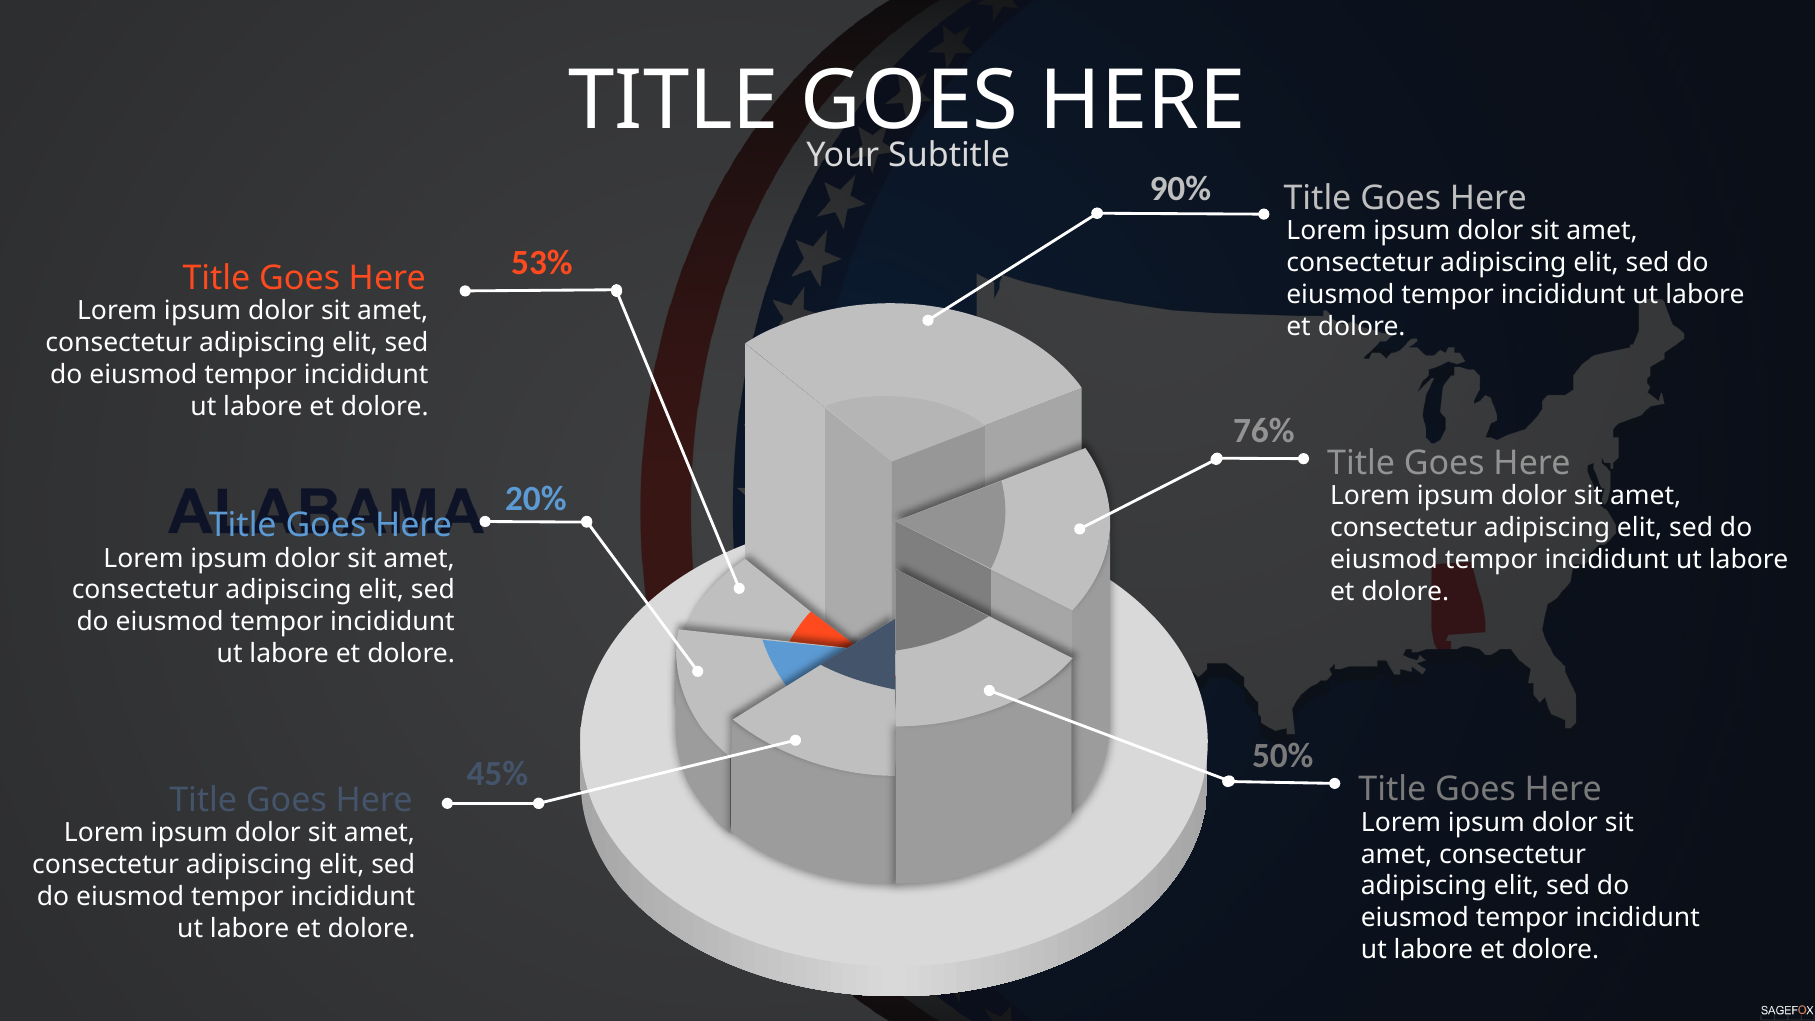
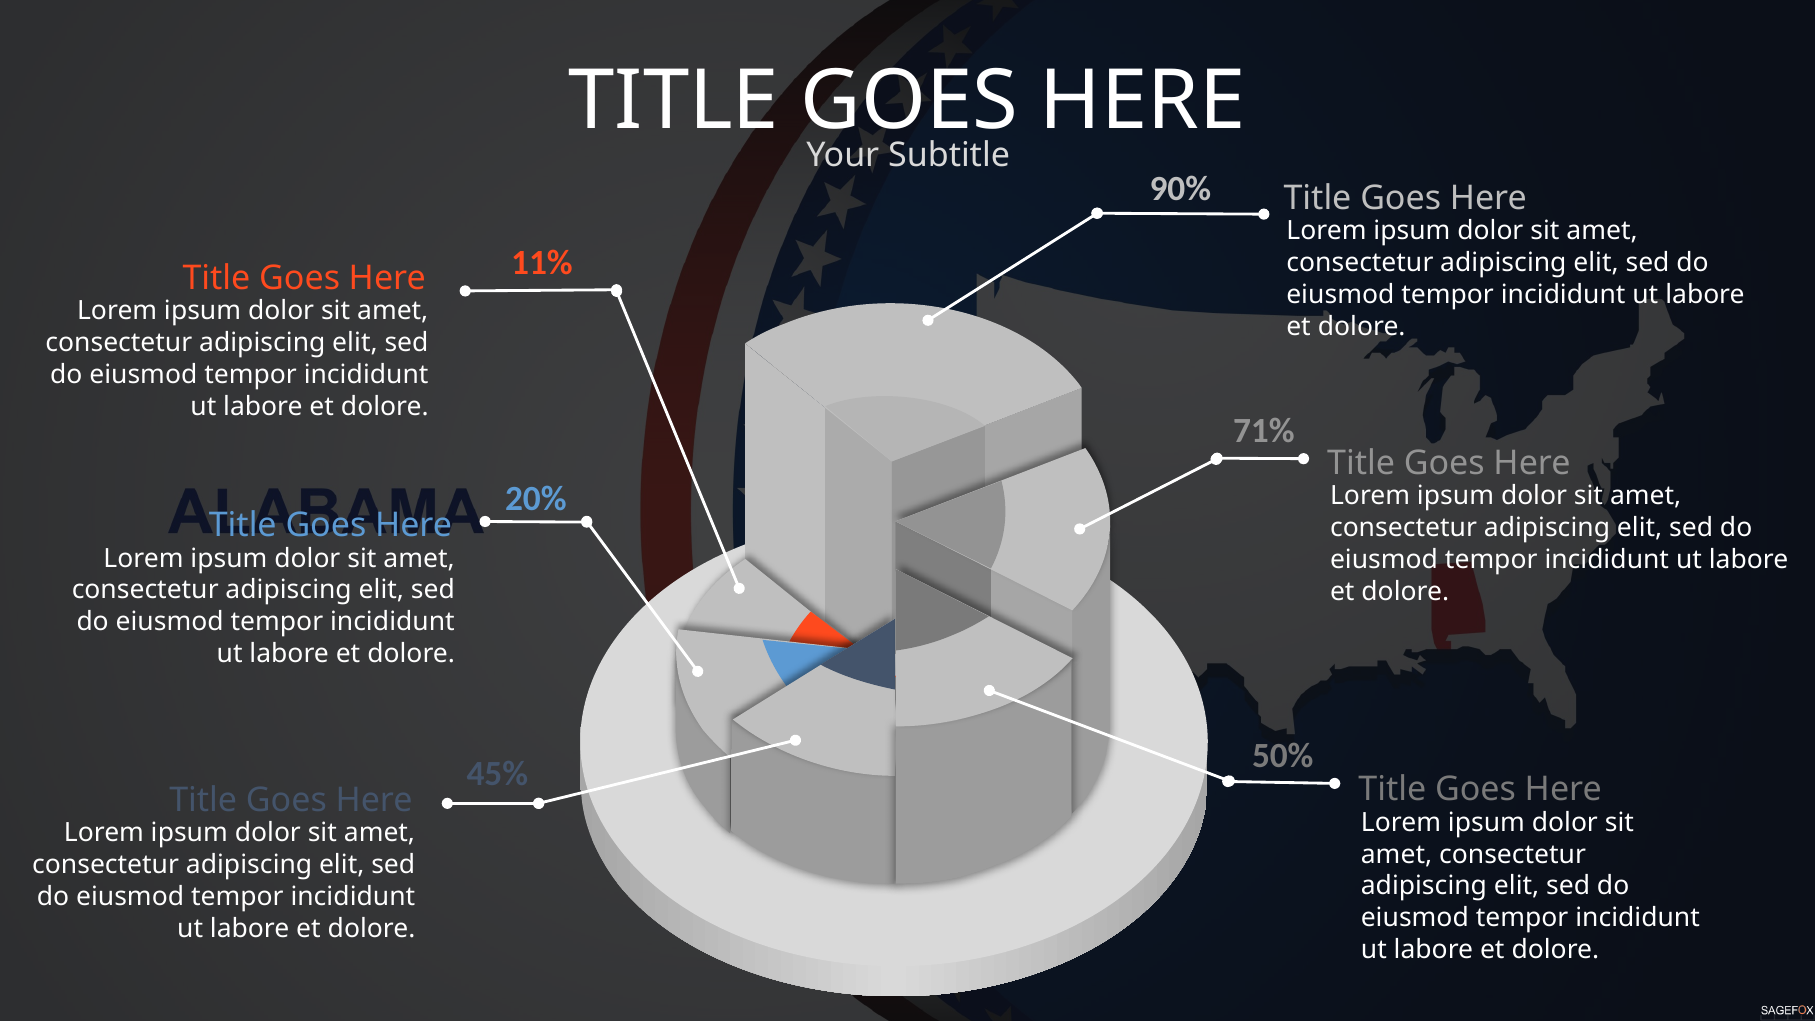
53%: 53% -> 11%
76%: 76% -> 71%
